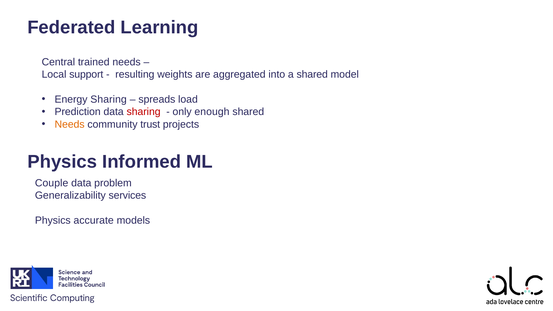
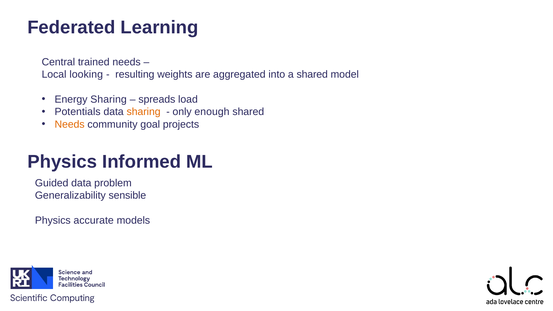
support: support -> looking
Prediction: Prediction -> Potentials
sharing at (144, 112) colour: red -> orange
trust: trust -> goal
Couple: Couple -> Guided
services: services -> sensible
